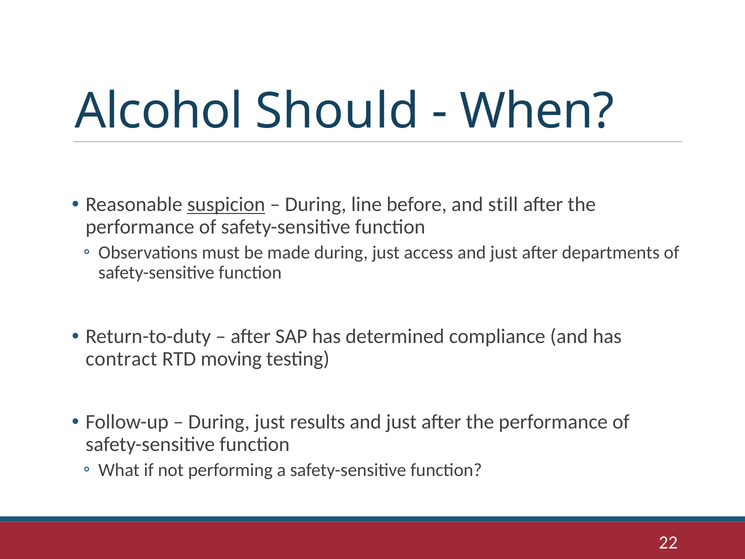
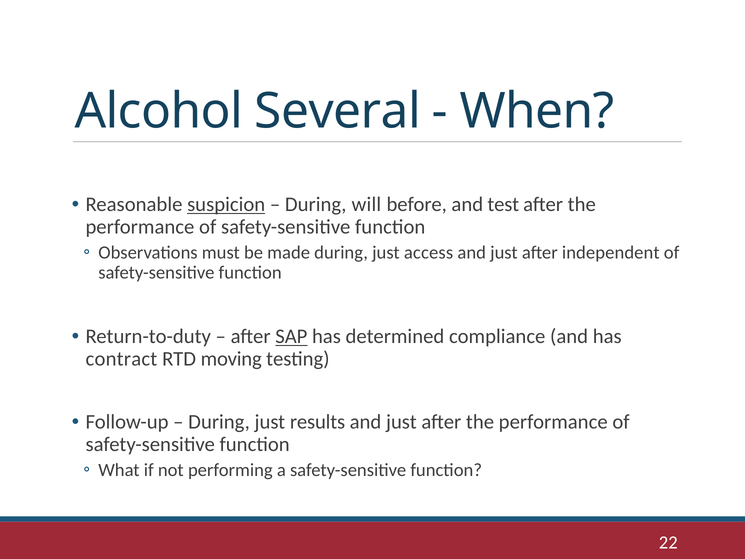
Should: Should -> Several
line: line -> will
still: still -> test
departments: departments -> independent
SAP underline: none -> present
